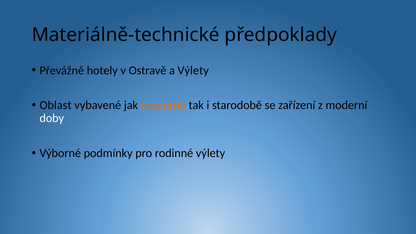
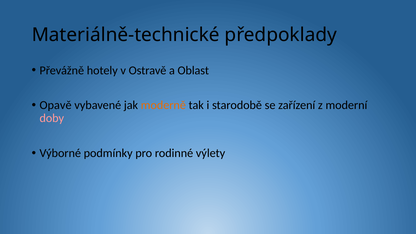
a Výlety: Výlety -> Oblast
Oblast: Oblast -> Opavě
doby colour: white -> pink
